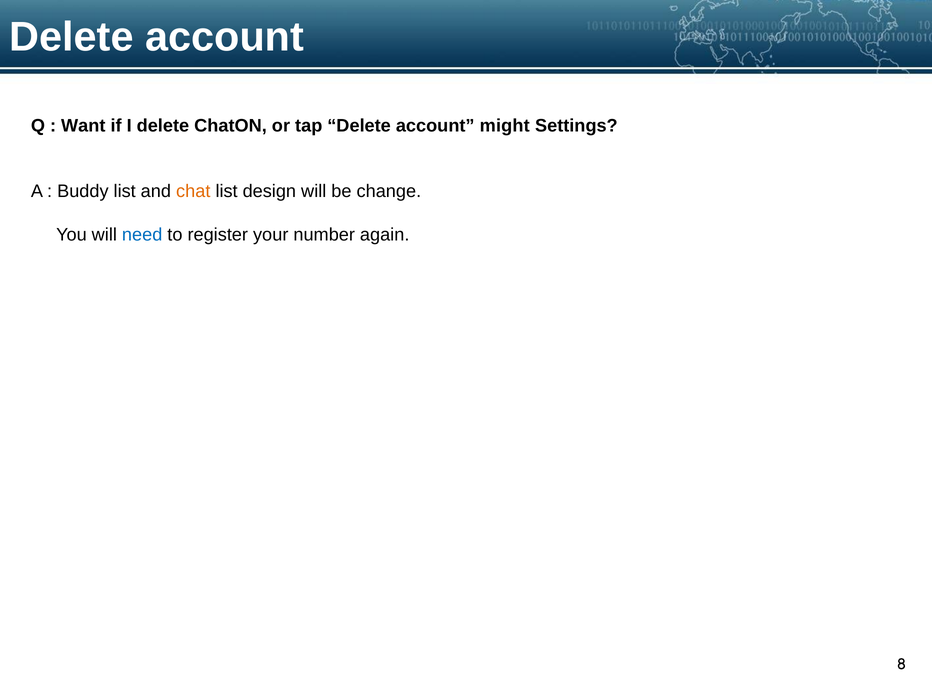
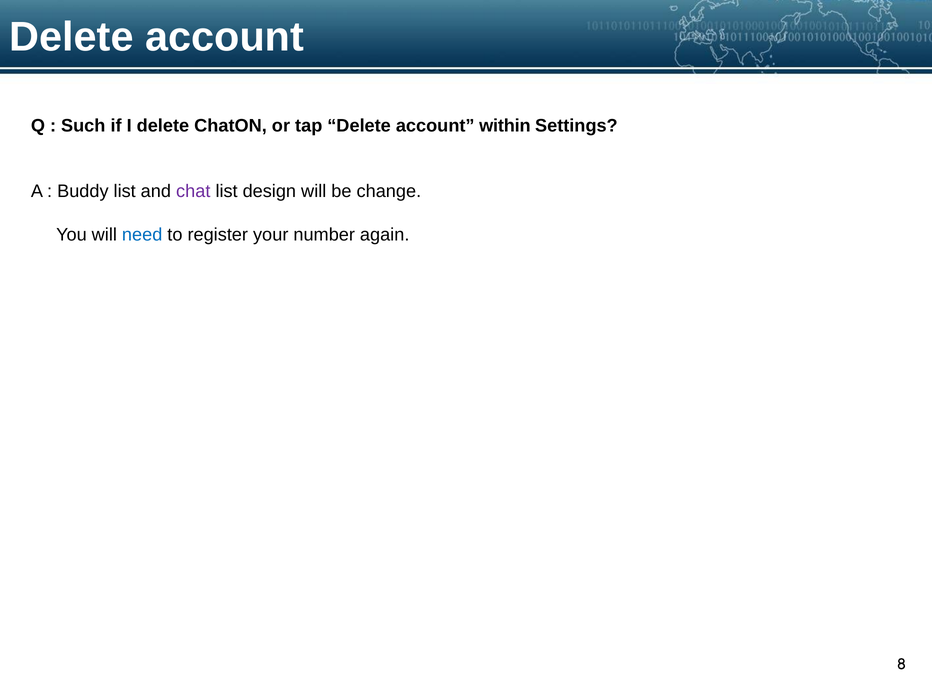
Want: Want -> Such
might: might -> within
chat colour: orange -> purple
